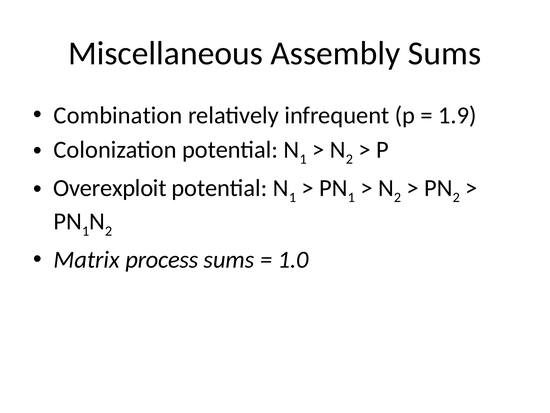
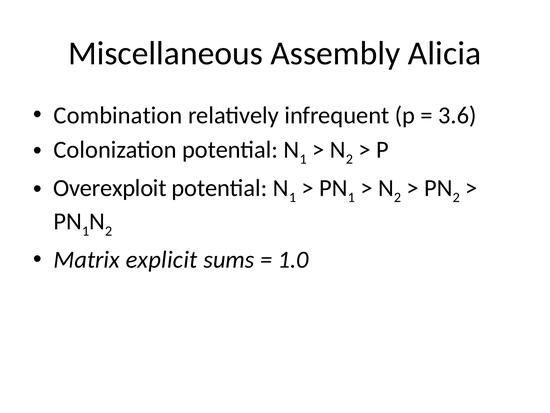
Assembly Sums: Sums -> Alicia
1.9: 1.9 -> 3.6
process: process -> explicit
